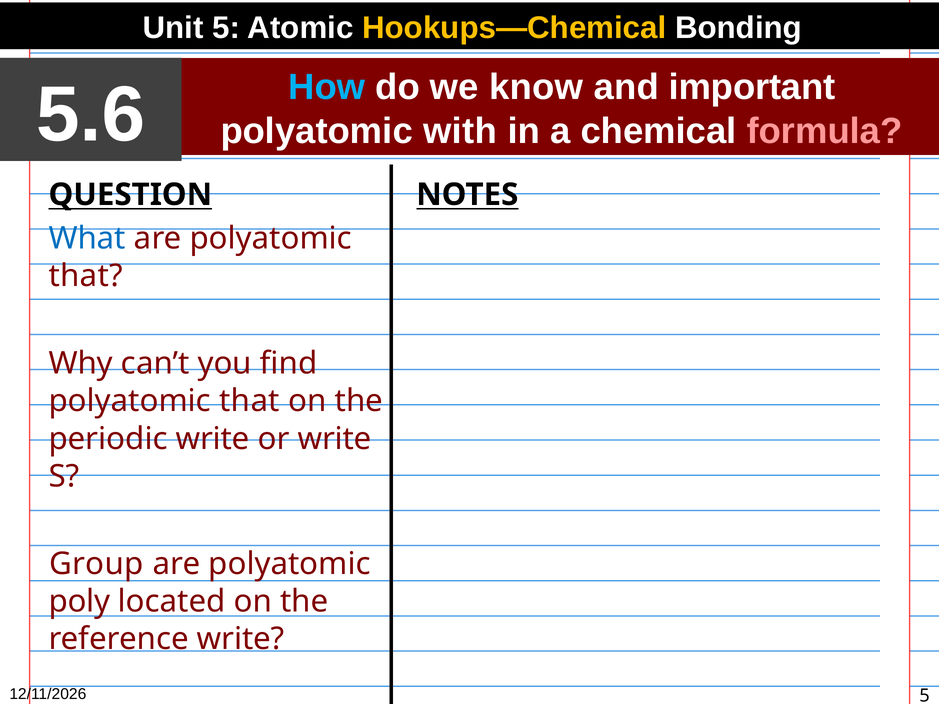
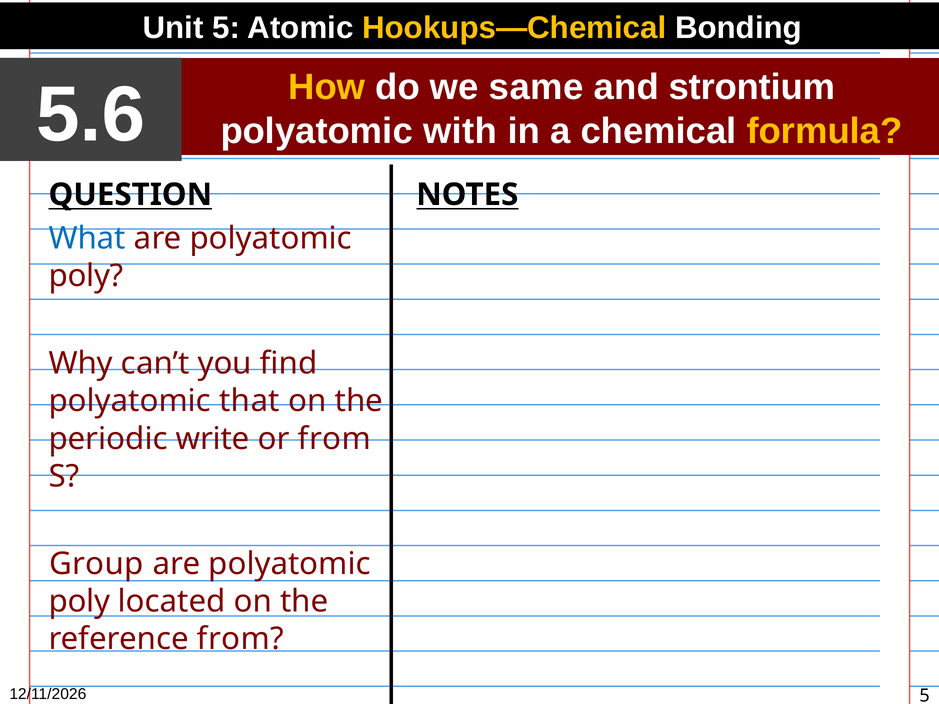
How colour: light blue -> yellow
know: know -> same
important: important -> strontium
formula colour: pink -> yellow
that at (86, 276): that -> poly
or write: write -> from
reference write: write -> from
